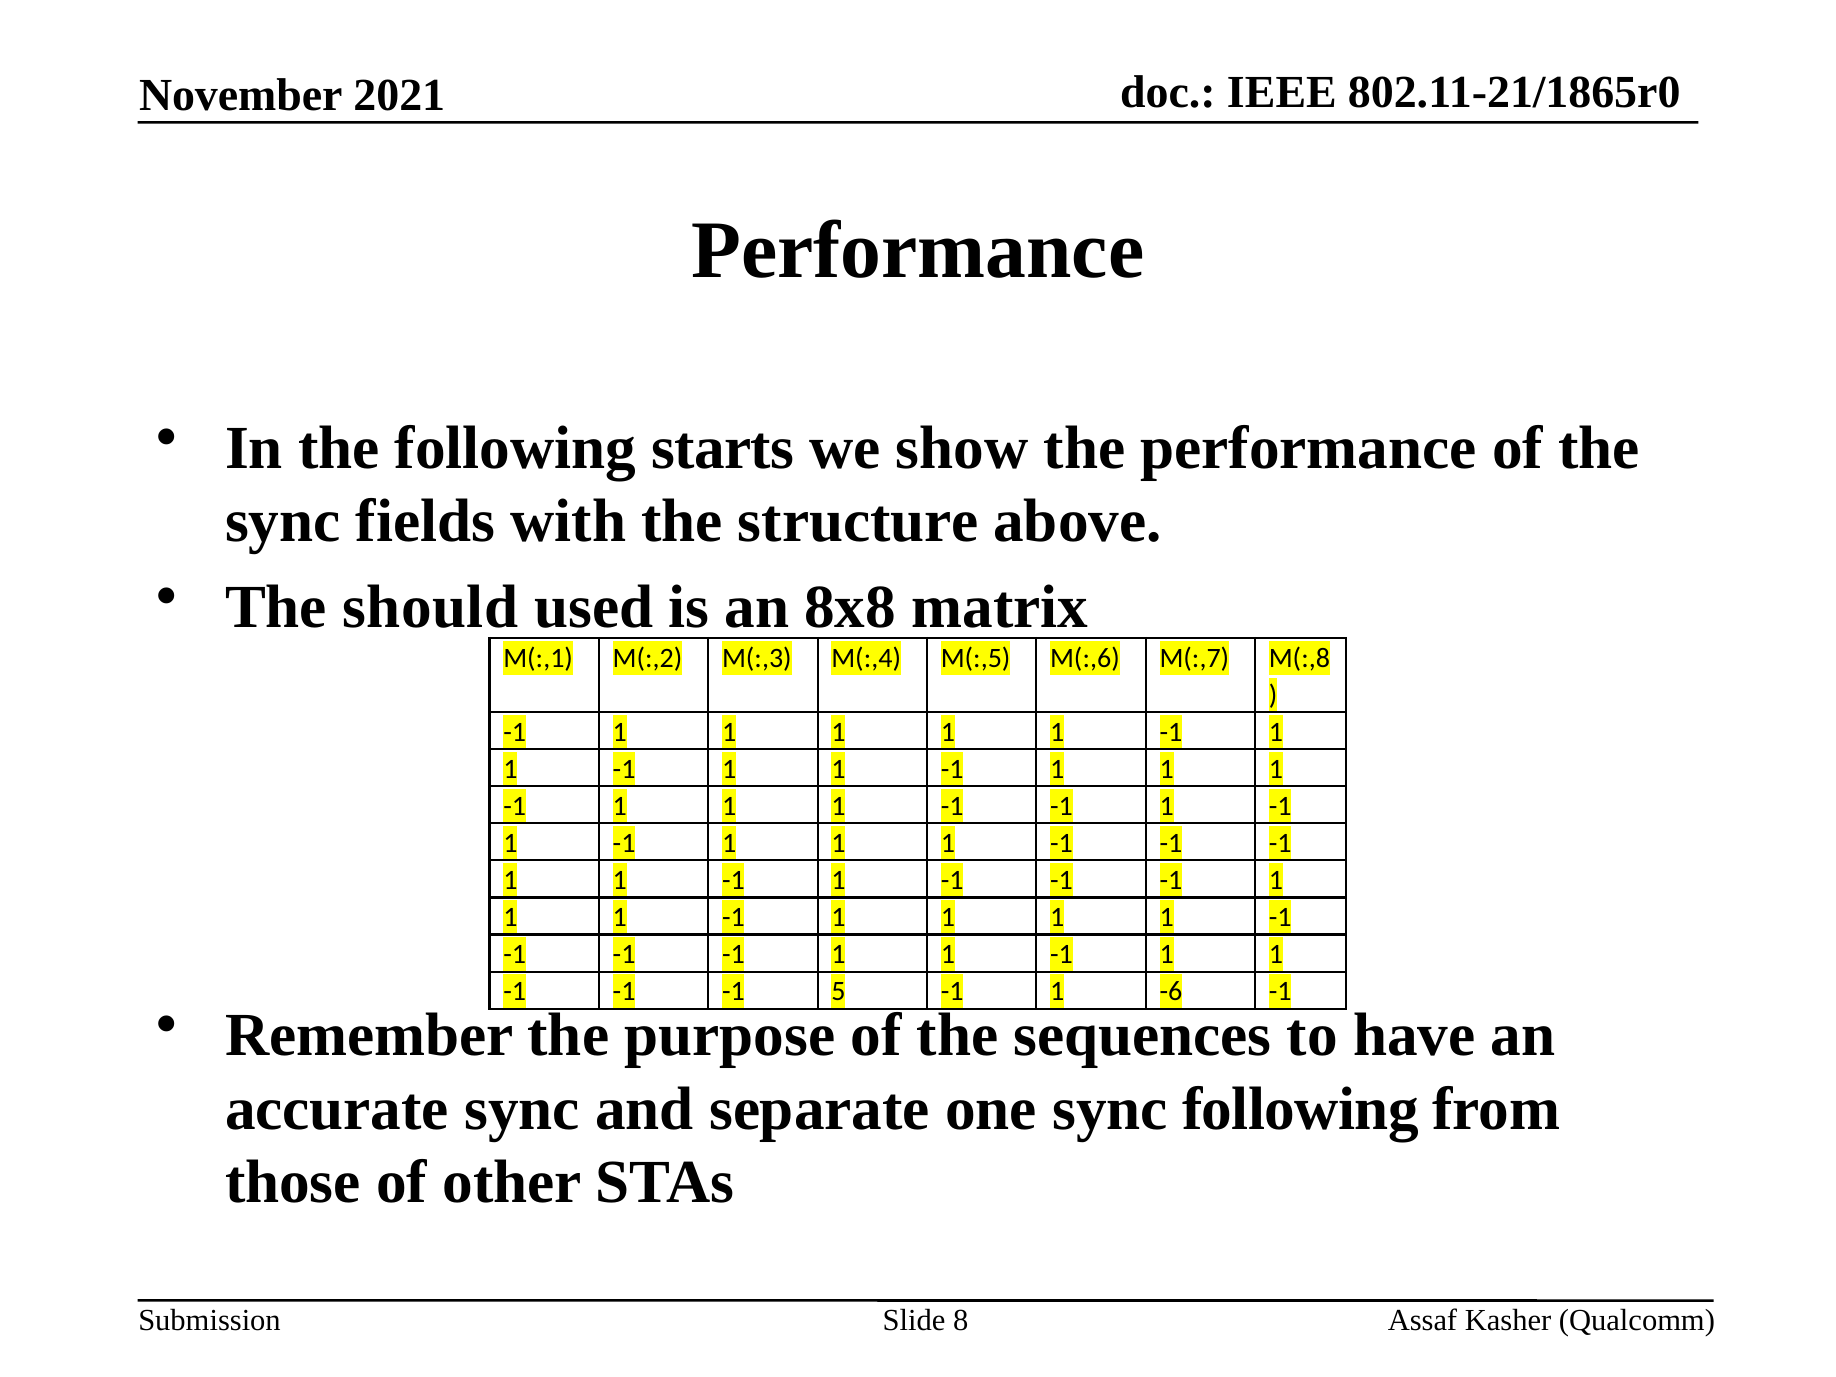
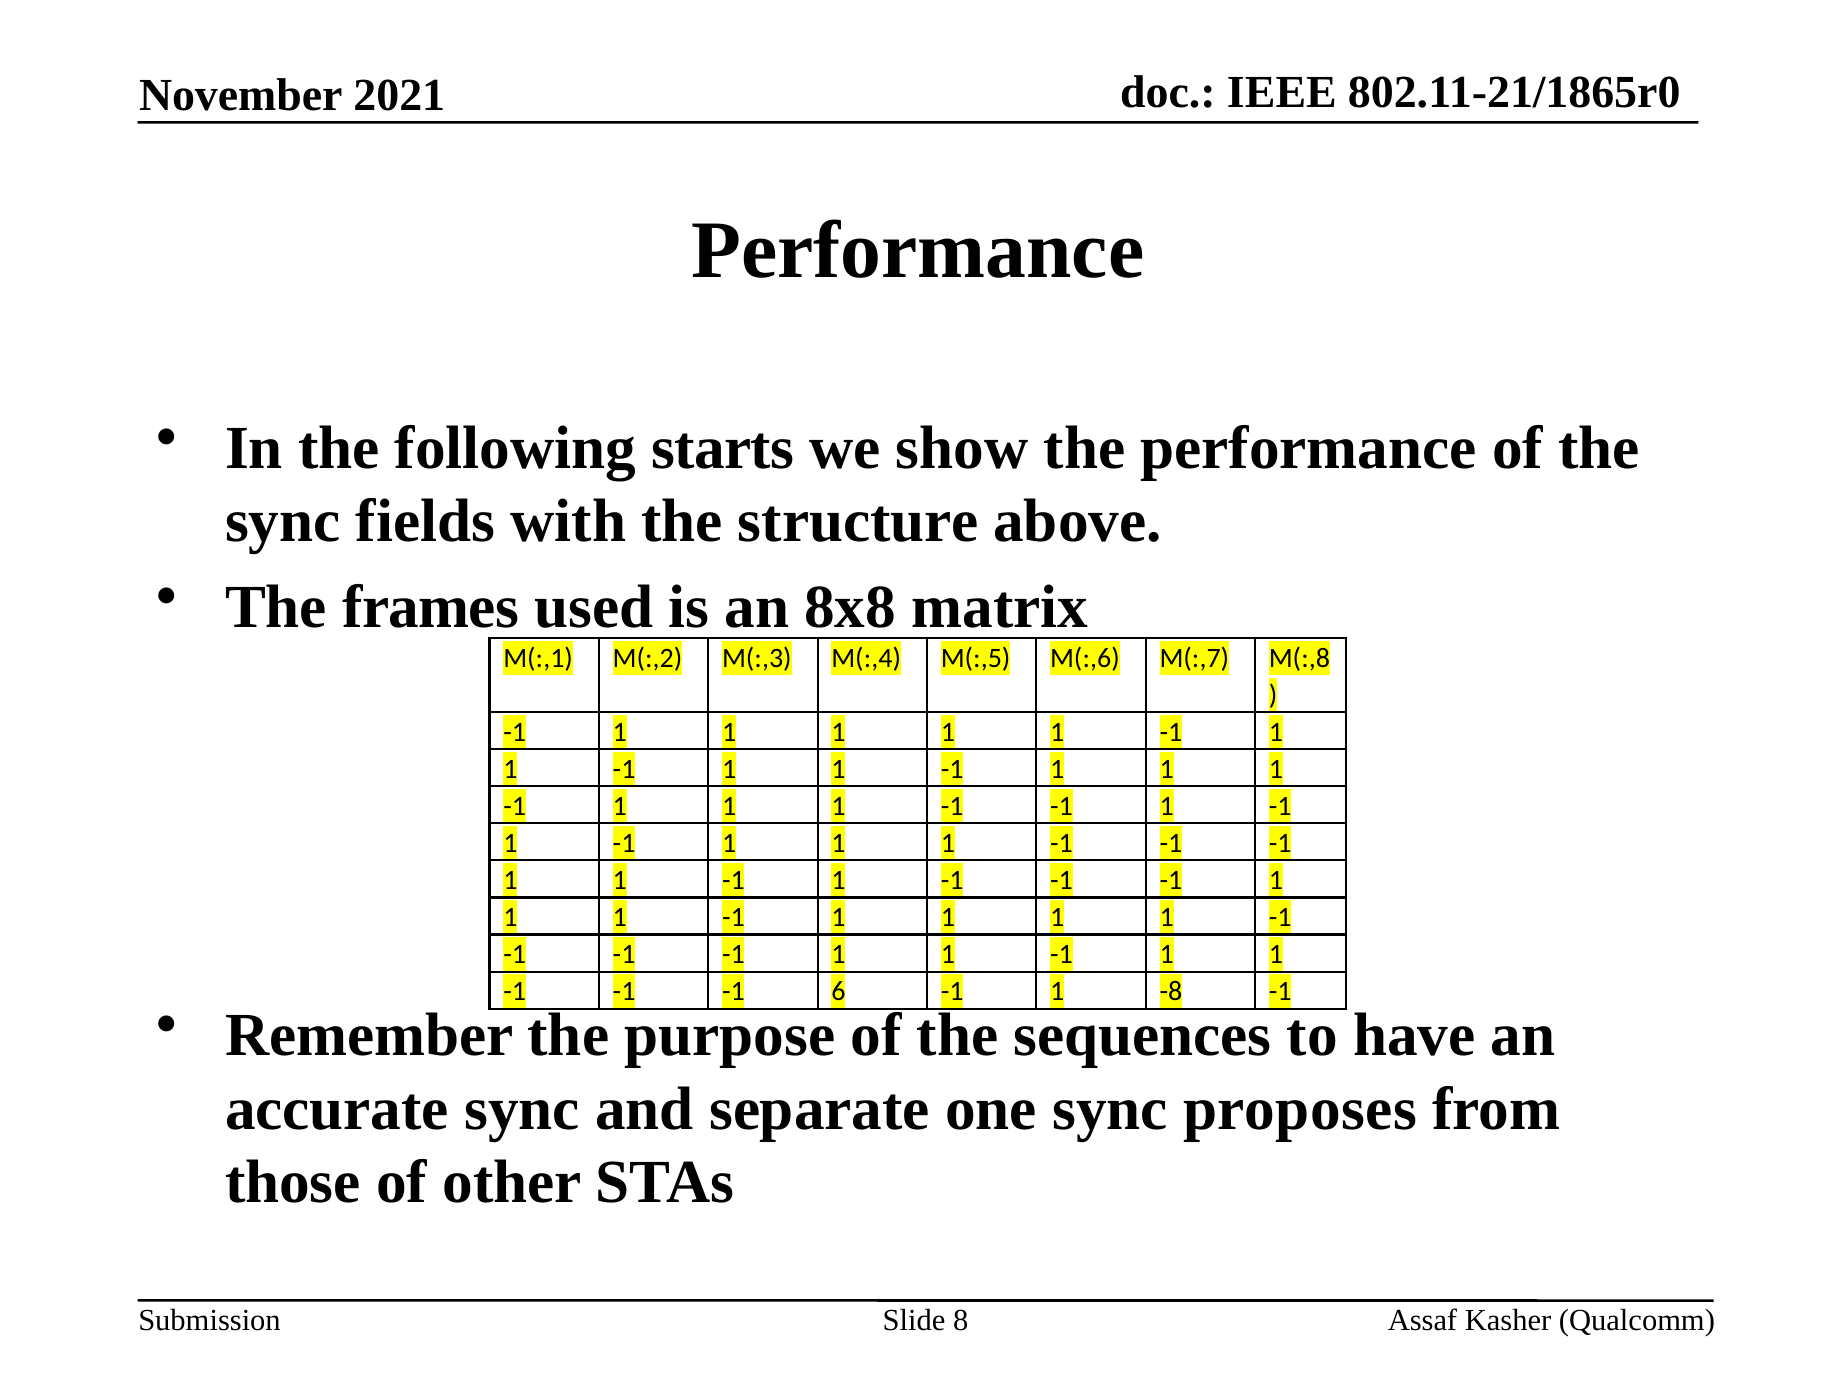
should: should -> frames
5: 5 -> 6
-6: -6 -> -8
sync following: following -> proposes
